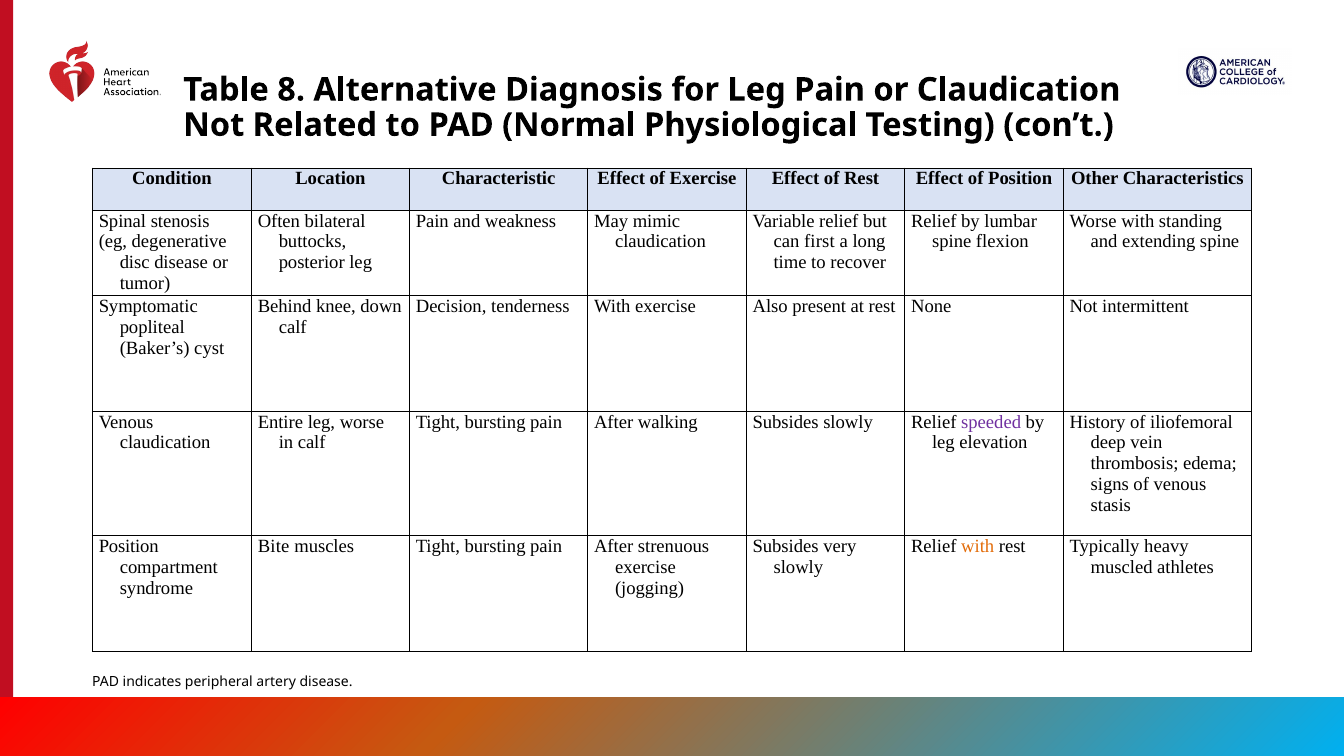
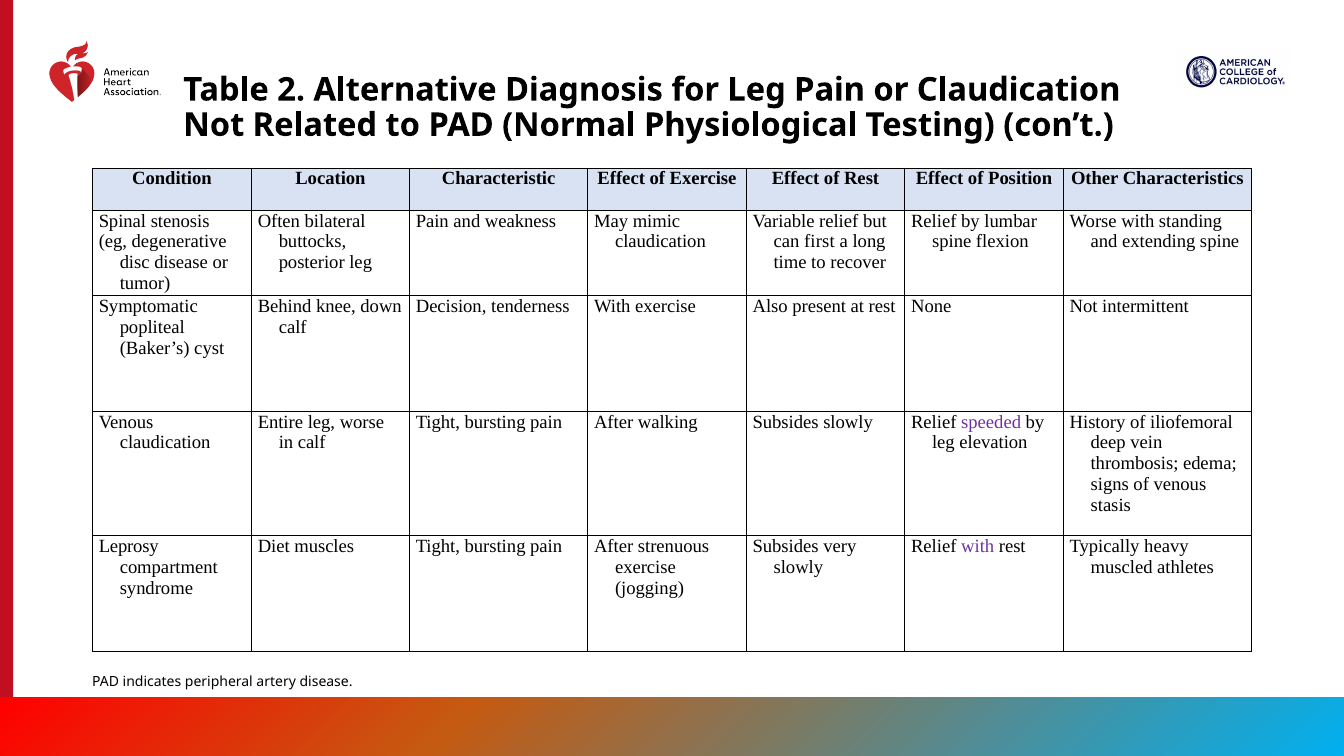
8: 8 -> 2
Position at (129, 546): Position -> Leprosy
Bite: Bite -> Diet
with at (978, 546) colour: orange -> purple
